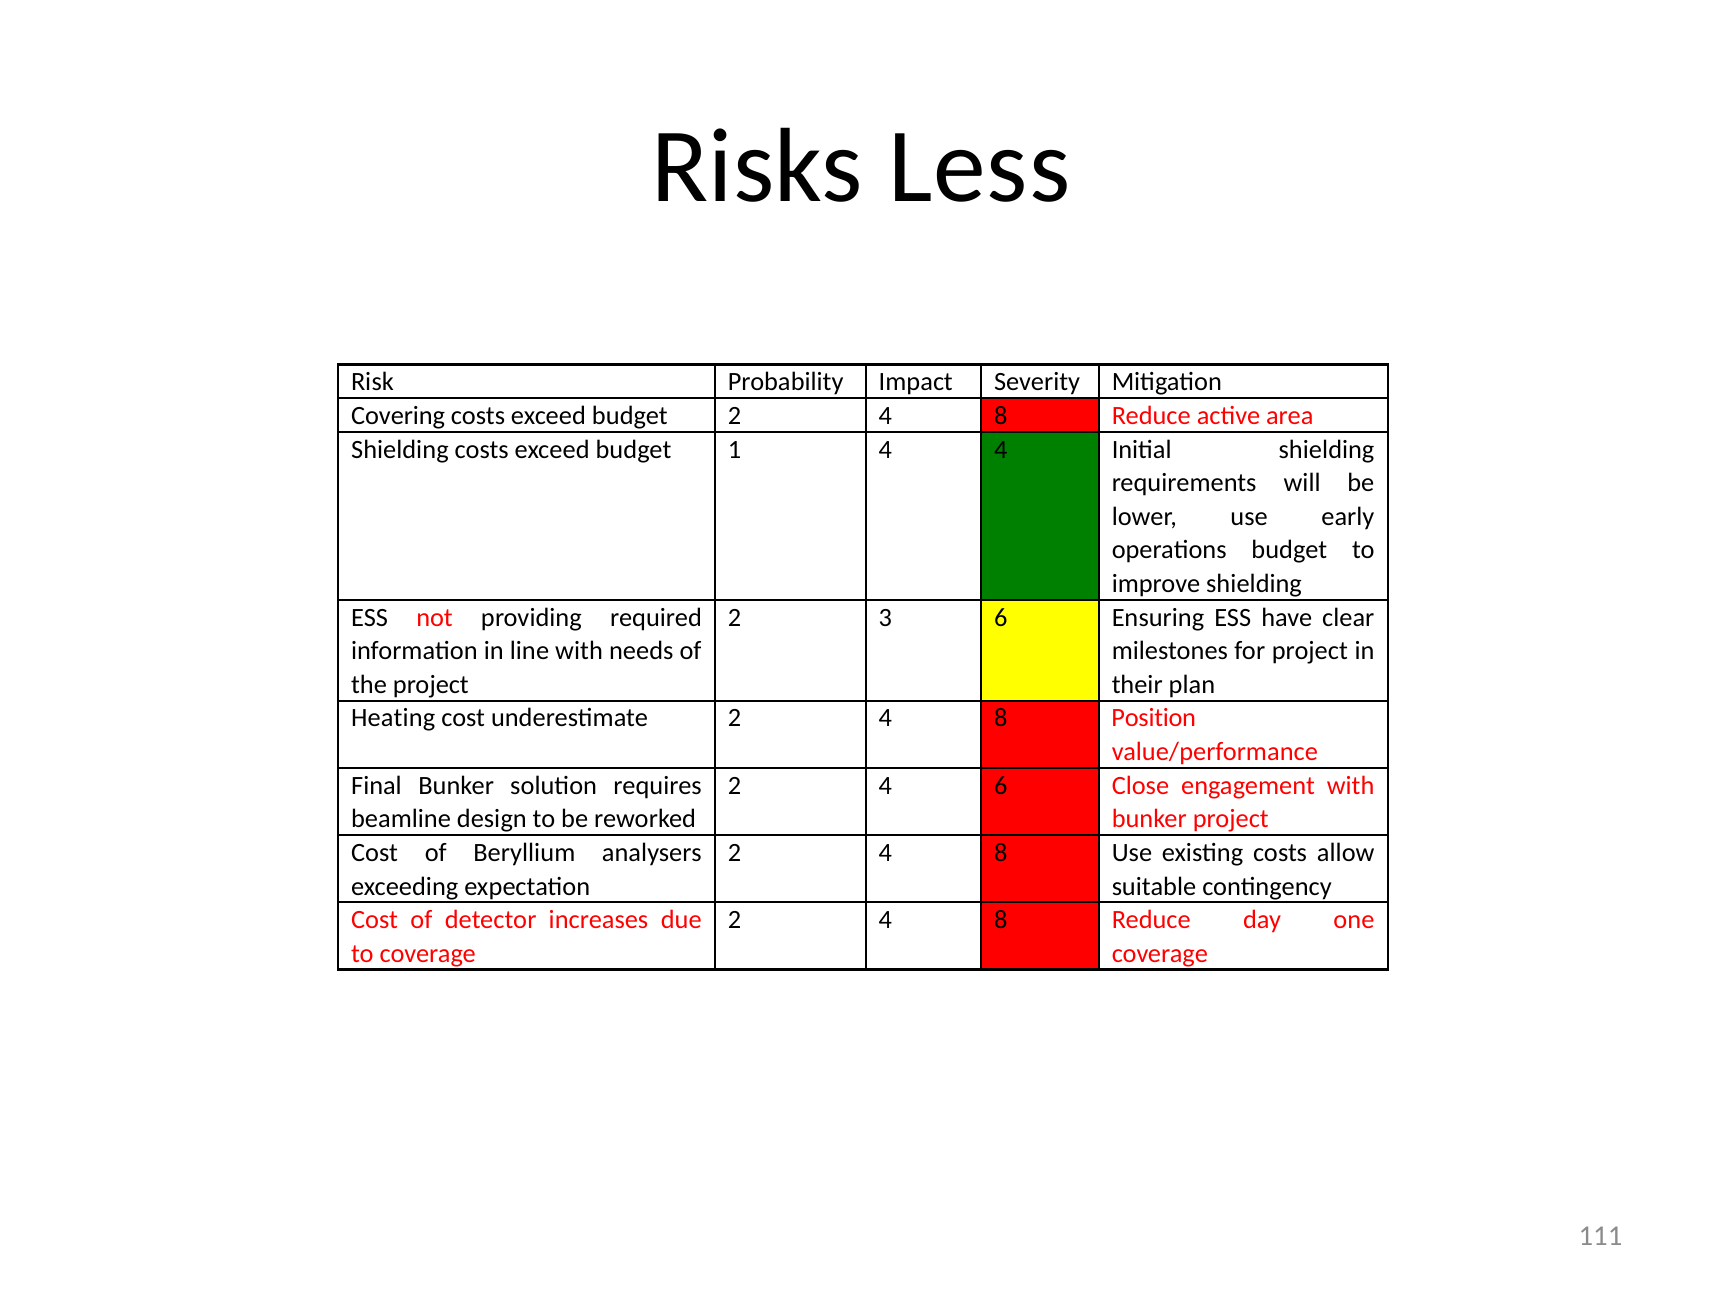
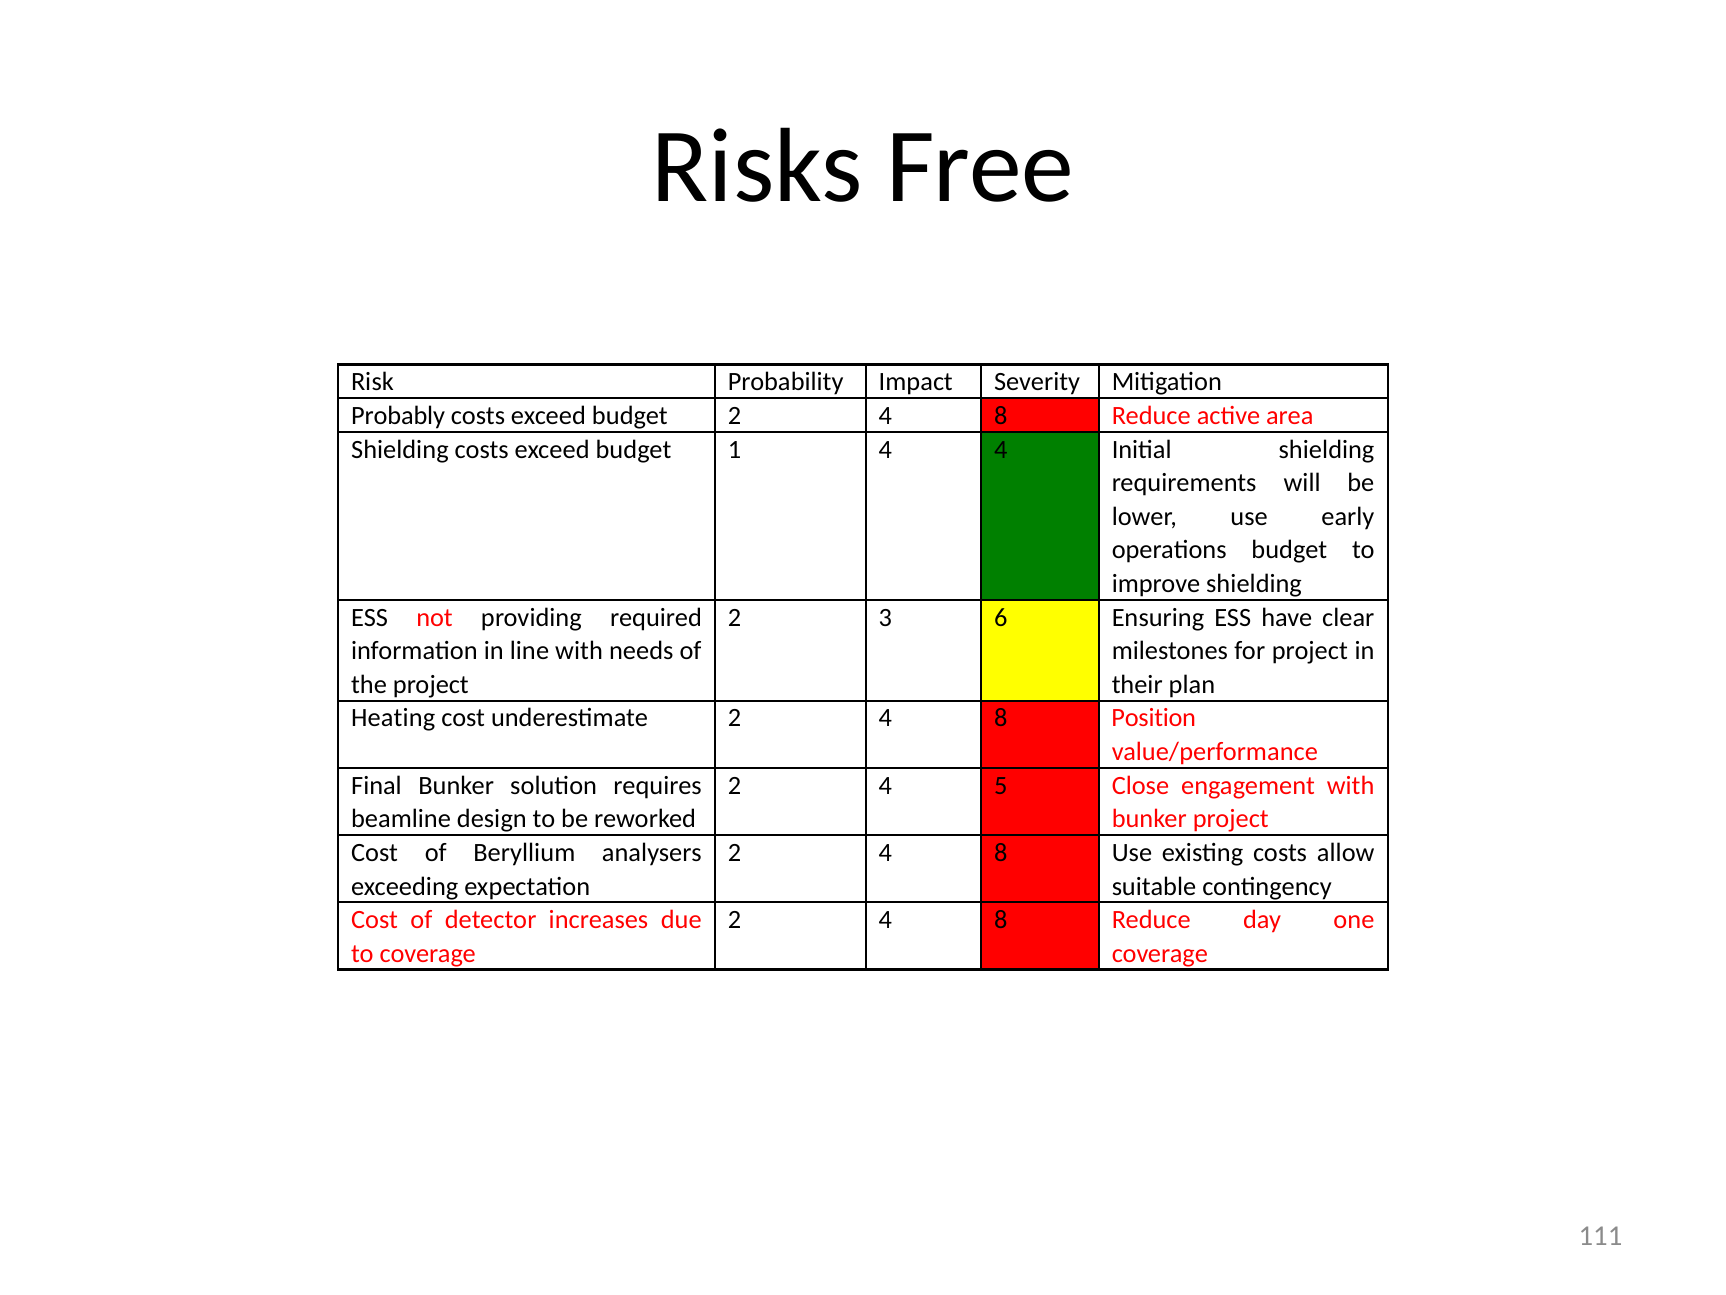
Less: Less -> Free
Covering: Covering -> Probably
4 6: 6 -> 5
